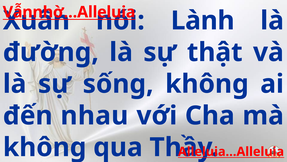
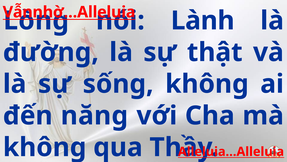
Xuân: Xuân -> Lòng
nhau: nhau -> năng
